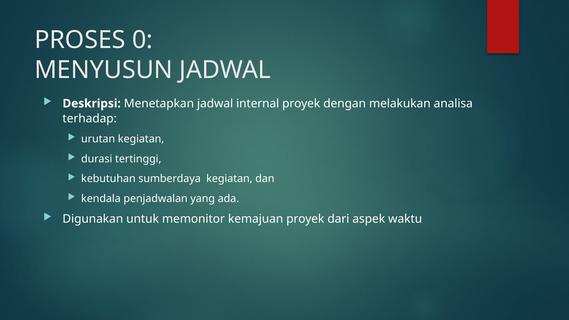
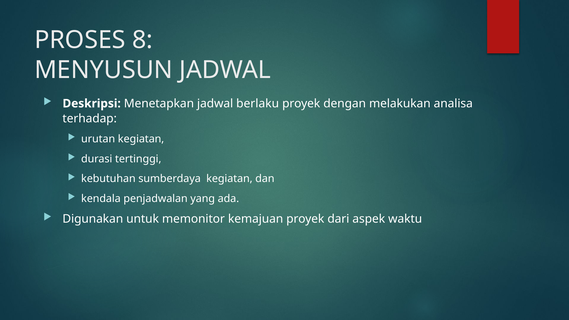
0: 0 -> 8
internal: internal -> berlaku
